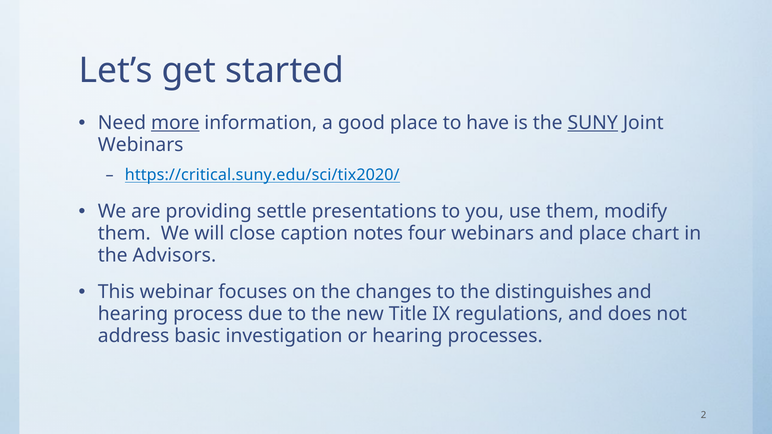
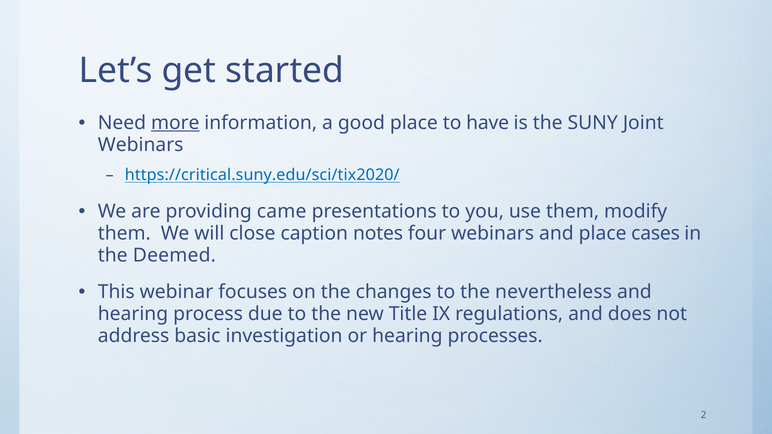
SUNY underline: present -> none
settle: settle -> came
chart: chart -> cases
Advisors: Advisors -> Deemed
distinguishes: distinguishes -> nevertheless
